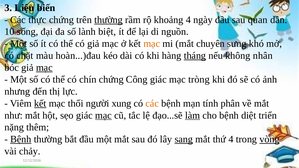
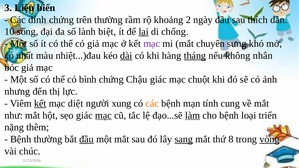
thực: thực -> dính
thường at (108, 20) underline: present -> none
khoảng 4: 4 -> 2
quan: quan -> thích
lại underline: none -> present
nguồn: nguồn -> chống
mạc at (152, 44) colour: orange -> purple
chặt: chặt -> nhất
hoàn...)đau: hoàn...)đau -> nhiệt...)đau
dài underline: none -> present
mạc at (44, 68) underline: present -> none
chín: chín -> bình
Công: Công -> Chậu
tròng: tròng -> chuột
thối: thối -> diệt
phân: phân -> cung
diệt: diệt -> loại
Bệnh at (21, 139) underline: present -> none
đầu at (87, 139) underline: none -> present
thứ 4: 4 -> 8
chảy: chảy -> chúc
